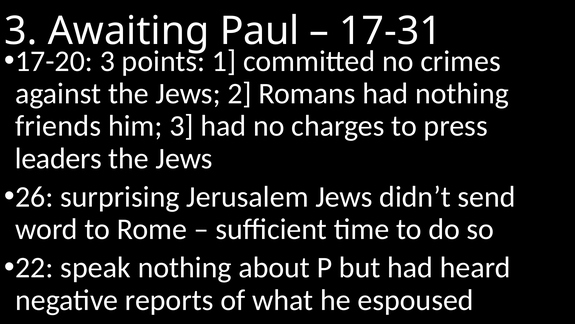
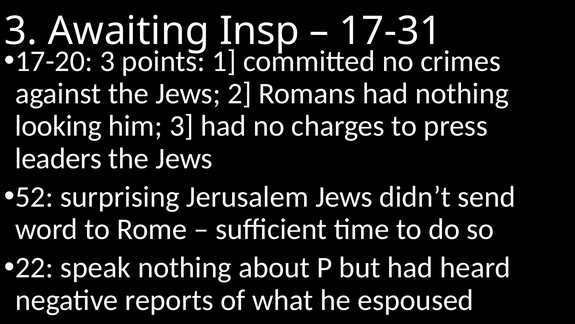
Paul: Paul -> Insp
friends: friends -> looking
26: 26 -> 52
